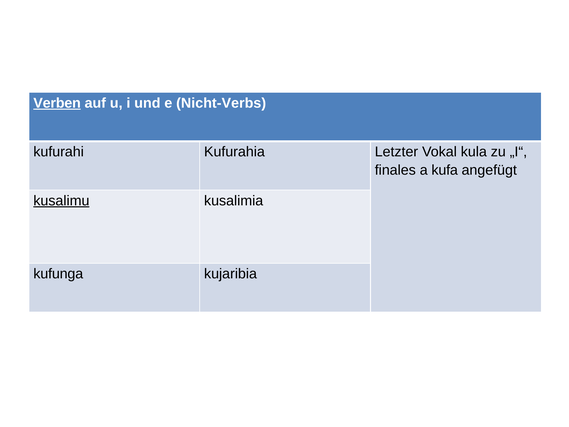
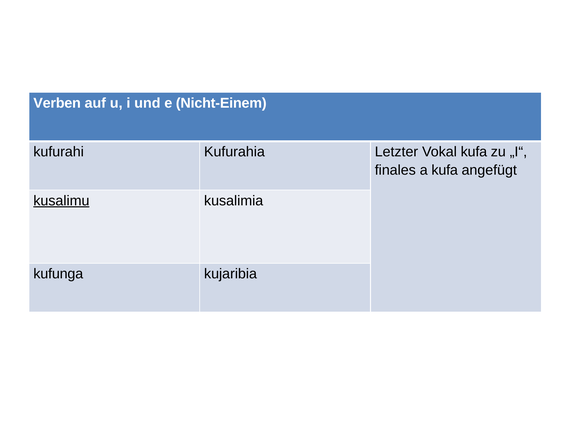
Verben underline: present -> none
Nicht-Verbs: Nicht-Verbs -> Nicht-Einem
Vokal kula: kula -> kufa
